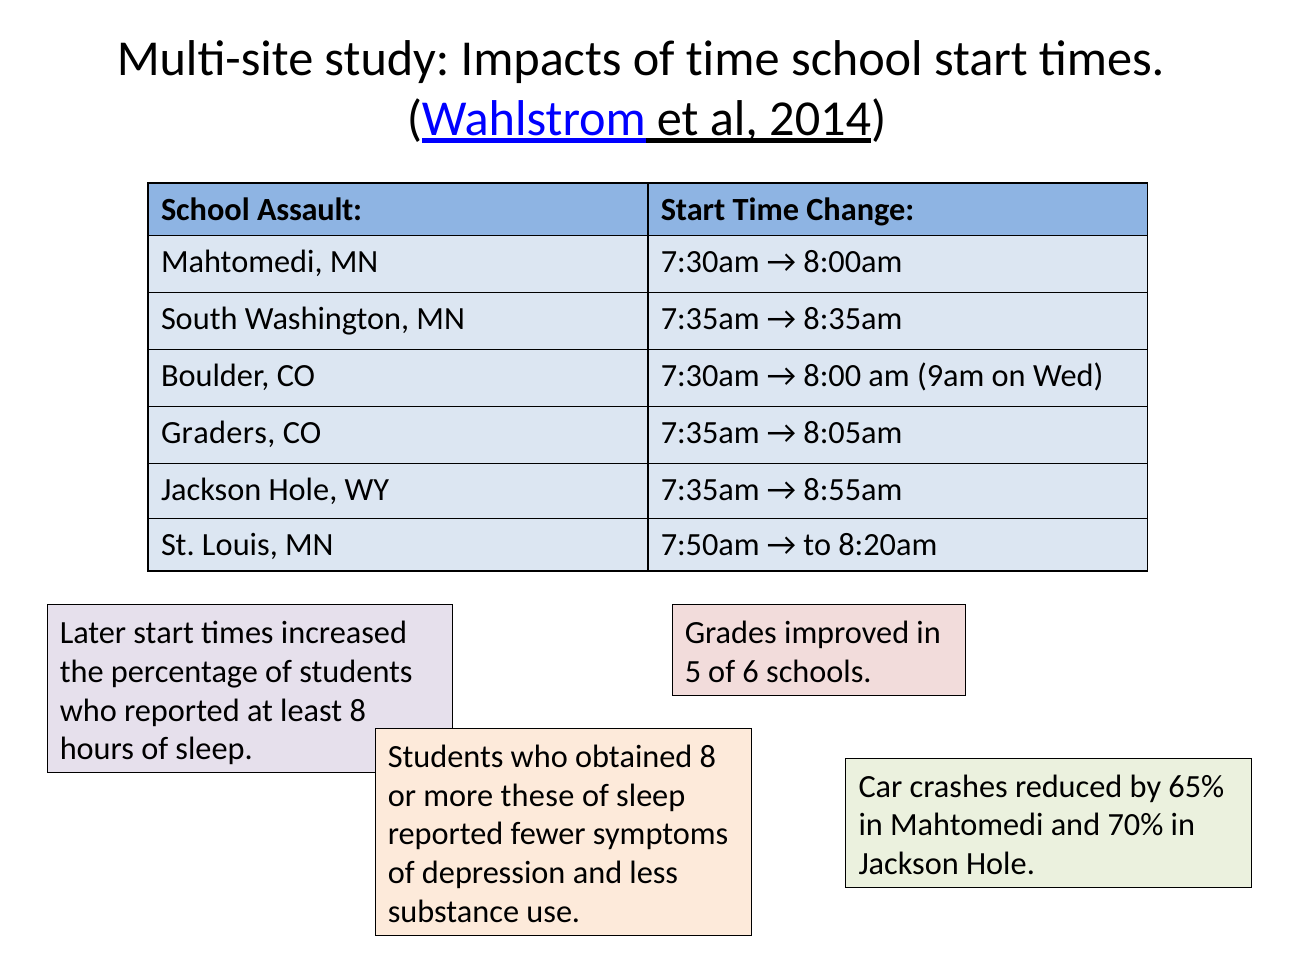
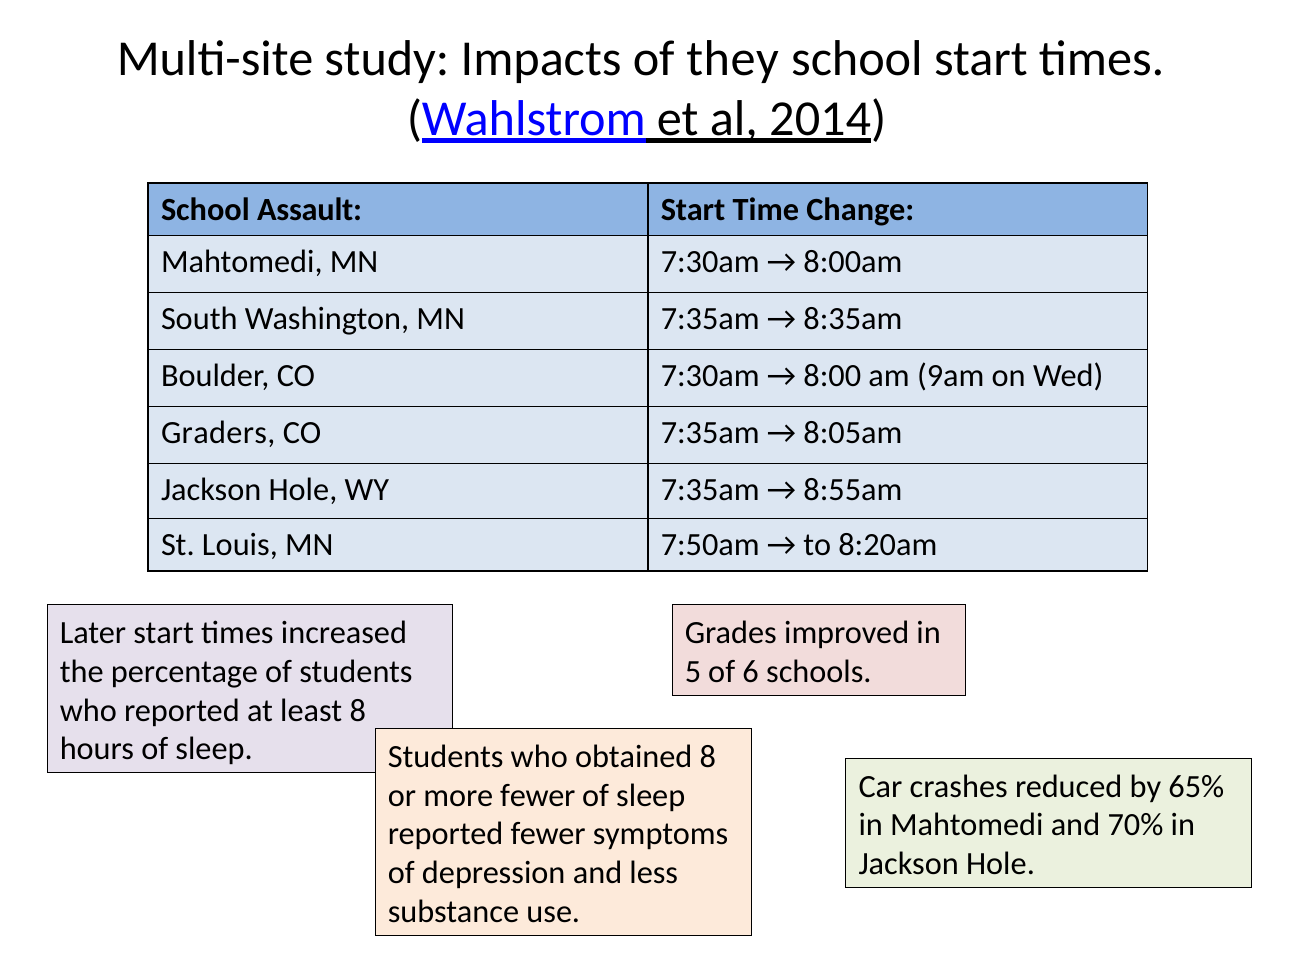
of time: time -> they
more these: these -> fewer
